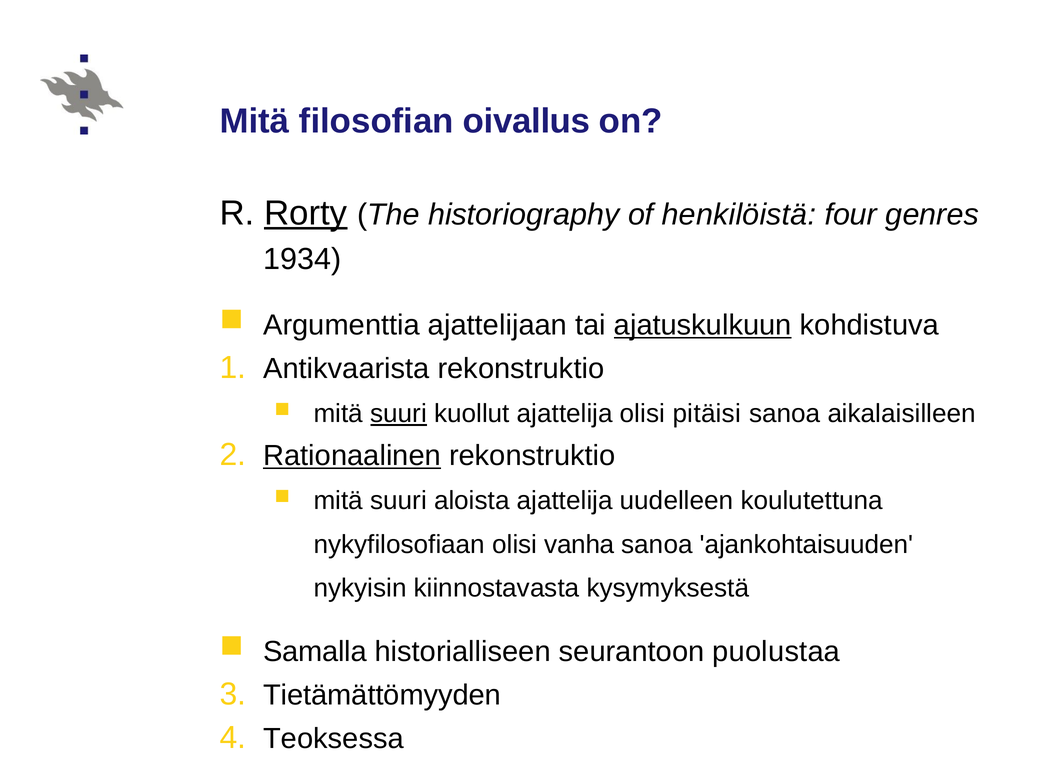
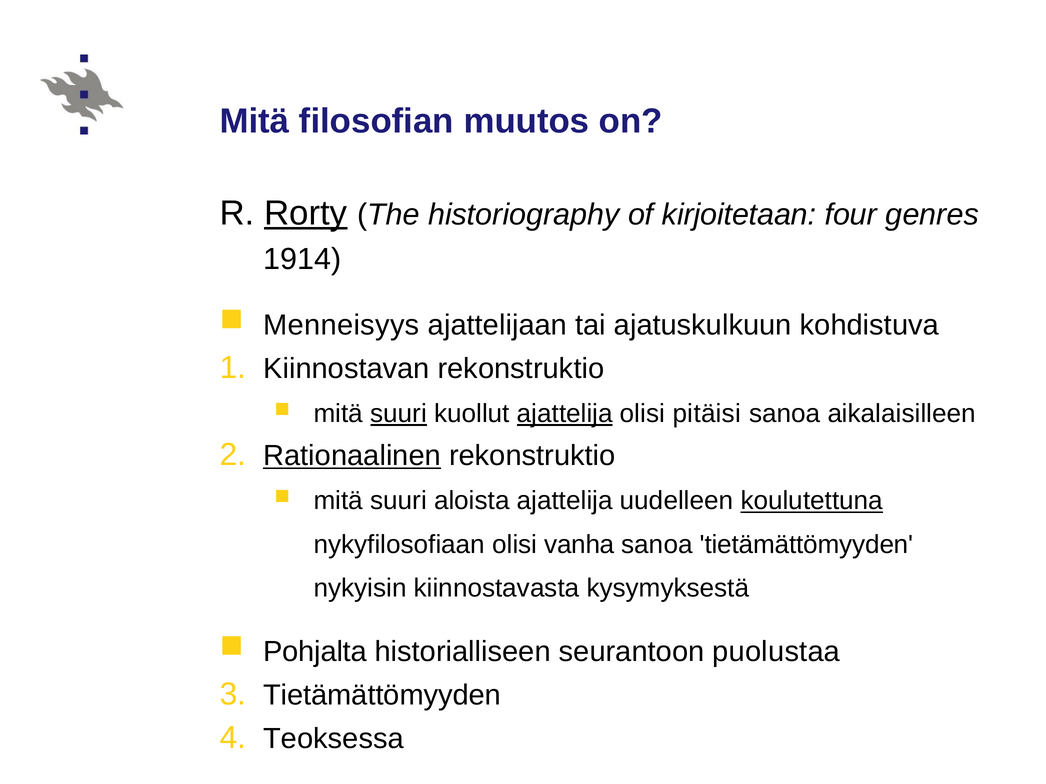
oivallus: oivallus -> muutos
henkilöistä: henkilöistä -> kirjoitetaan
1934: 1934 -> 1914
Argumenttia: Argumenttia -> Menneisyys
ajatuskulkuun underline: present -> none
Antikvaarista: Antikvaarista -> Kiinnostavan
ajattelija at (565, 414) underline: none -> present
koulutettuna underline: none -> present
sanoa ajankohtaisuuden: ajankohtaisuuden -> tietämättömyyden
Samalla: Samalla -> Pohjalta
